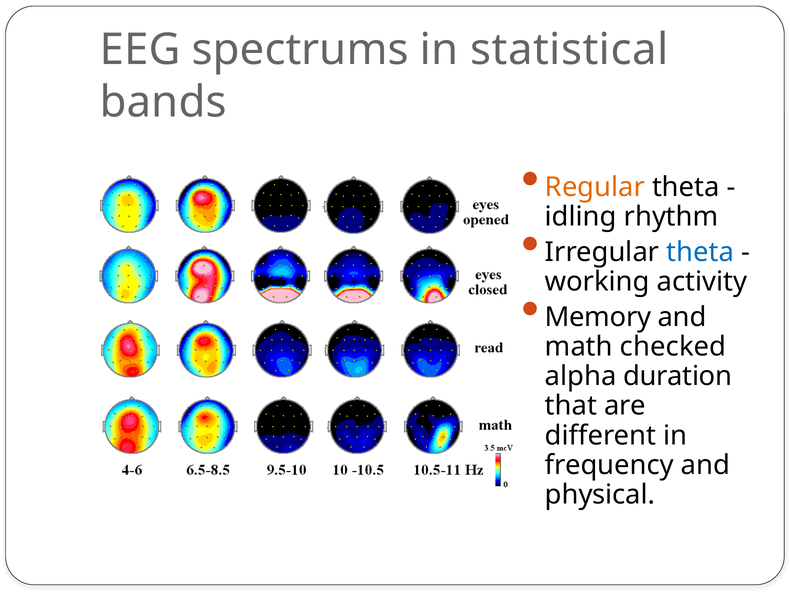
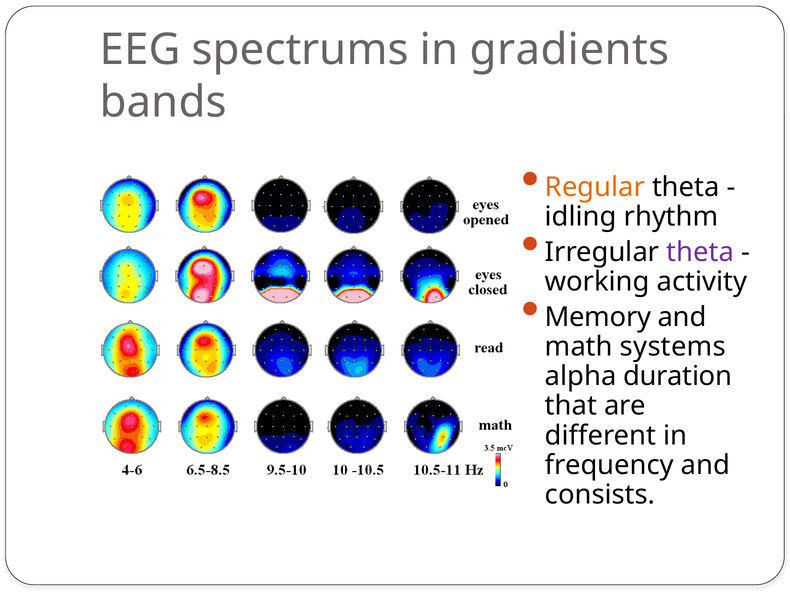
statistical: statistical -> gradients
theta at (700, 252) colour: blue -> purple
checked: checked -> systems
physical: physical -> consists
